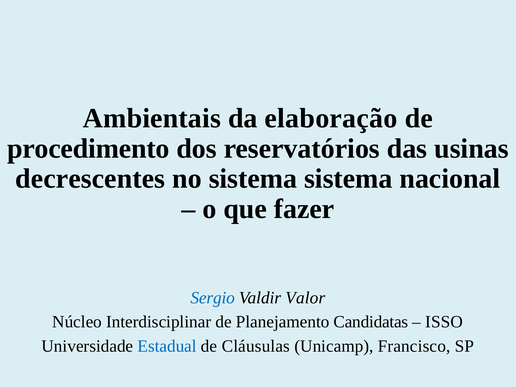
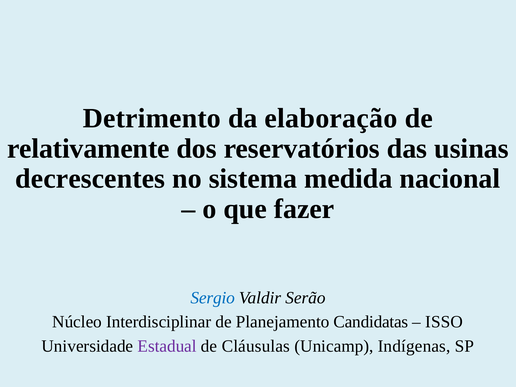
Ambientais: Ambientais -> Detrimento
procedimento: procedimento -> relativamente
sistema sistema: sistema -> medida
Valor: Valor -> Serão
Estadual colour: blue -> purple
Francisco: Francisco -> Indígenas
